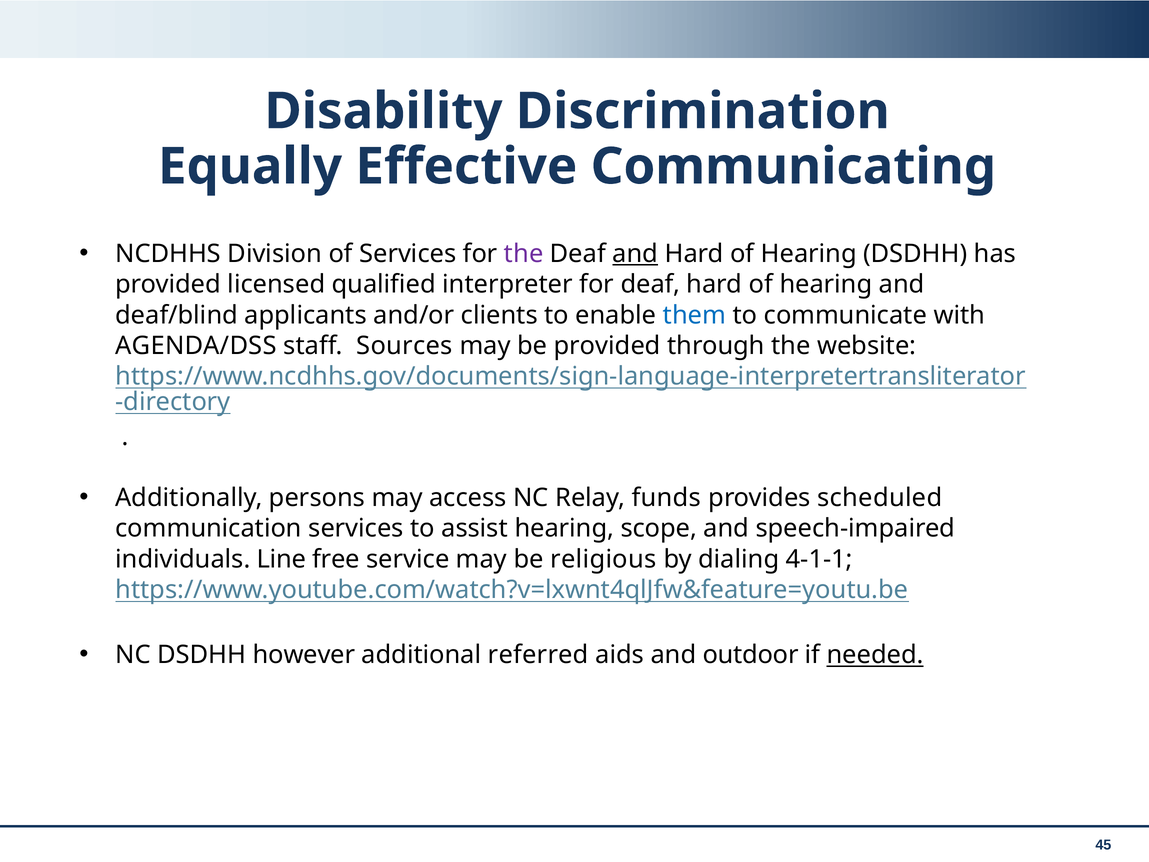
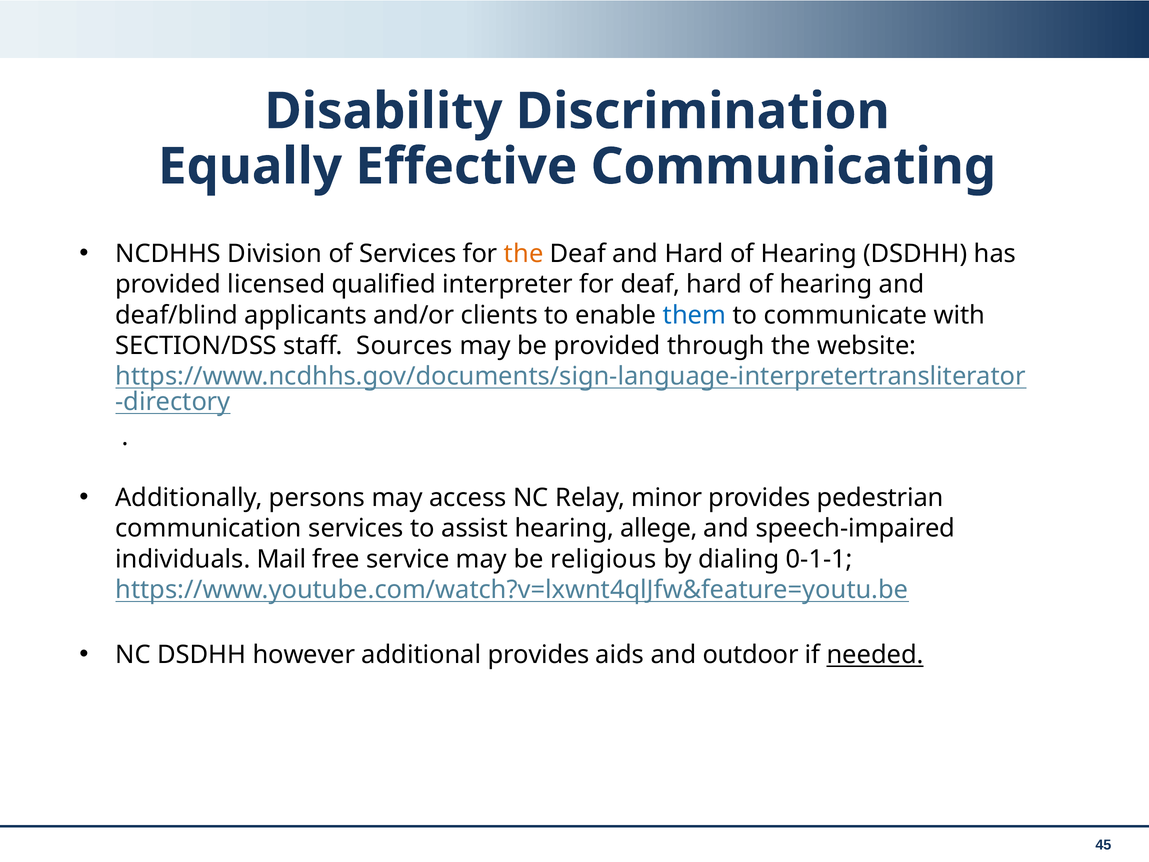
the at (524, 254) colour: purple -> orange
and at (635, 254) underline: present -> none
AGENDA/DSS: AGENDA/DSS -> SECTION/DSS
funds: funds -> minor
scheduled: scheduled -> pedestrian
scope: scope -> allege
Line: Line -> Mail
4-1-1: 4-1-1 -> 0-1-1
additional referred: referred -> provides
